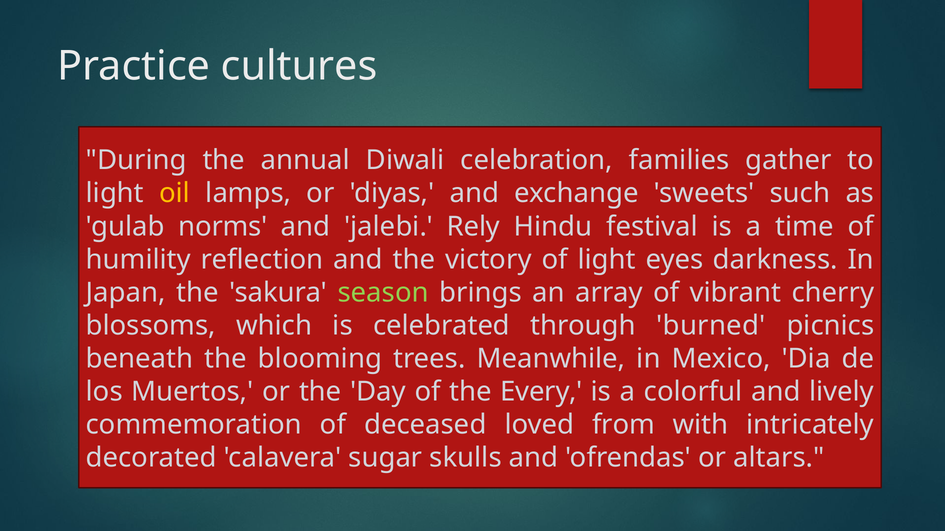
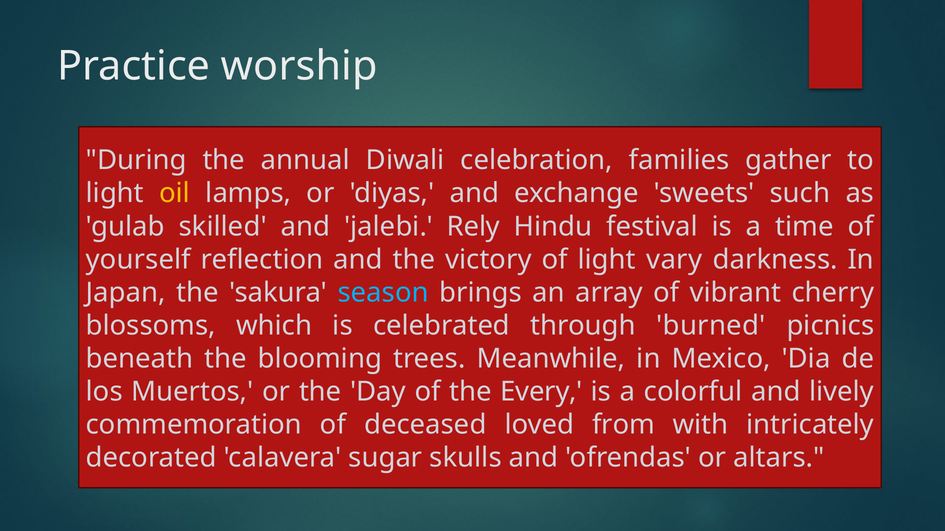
cultures: cultures -> worship
norms: norms -> skilled
humility: humility -> yourself
eyes: eyes -> vary
season colour: light green -> light blue
